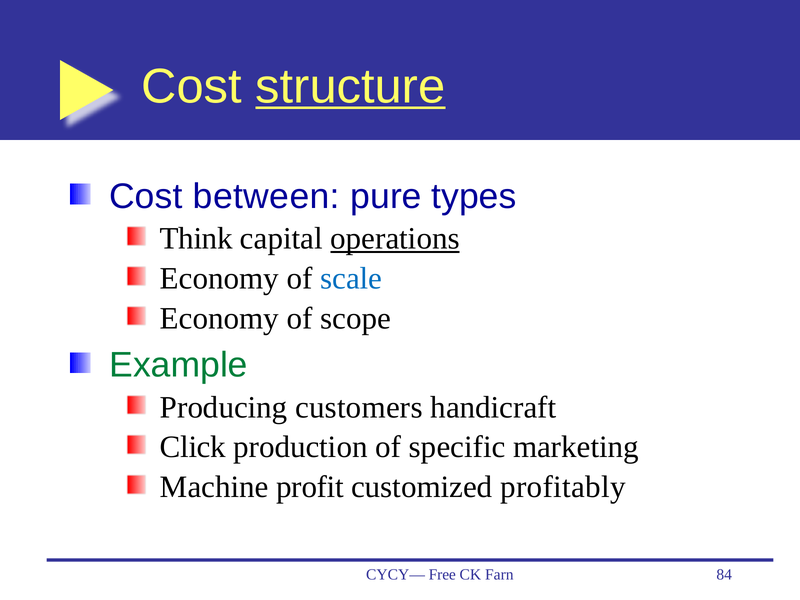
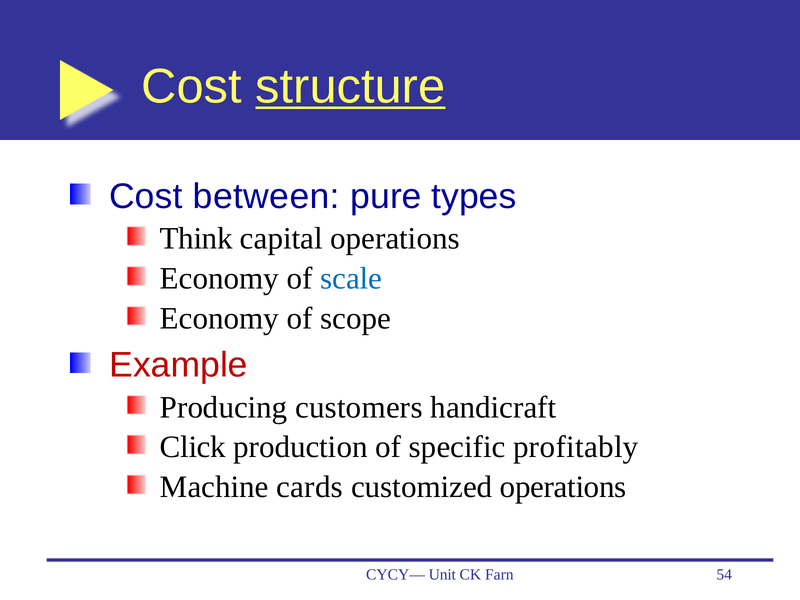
operations at (395, 239) underline: present -> none
Example colour: green -> red
marketing: marketing -> profitably
profit: profit -> cards
customized profitably: profitably -> operations
Free: Free -> Unit
84: 84 -> 54
